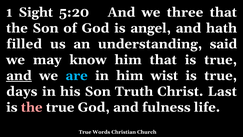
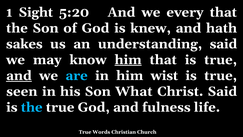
three: three -> every
angel: angel -> knew
filled: filled -> sakes
him at (128, 60) underline: none -> present
days: days -> seen
Truth: Truth -> What
Christ Last: Last -> Said
the at (32, 107) colour: pink -> light blue
